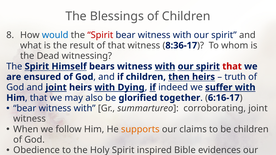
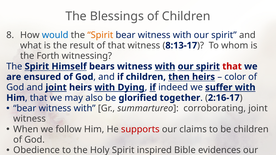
Spirit at (100, 35) colour: red -> orange
8:36-17: 8:36-17 -> 8:13-17
Dead: Dead -> Forth
truth: truth -> color
6:16-17: 6:16-17 -> 2:16-17
supports colour: orange -> red
